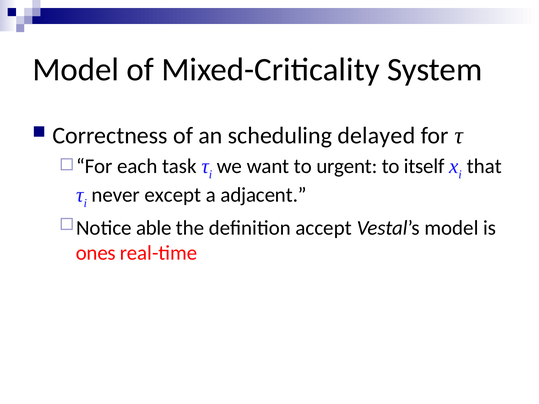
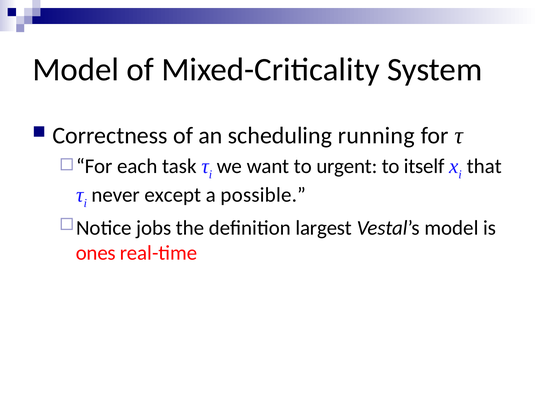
delayed: delayed -> running
adjacent: adjacent -> possible
able: able -> jobs
accept: accept -> largest
